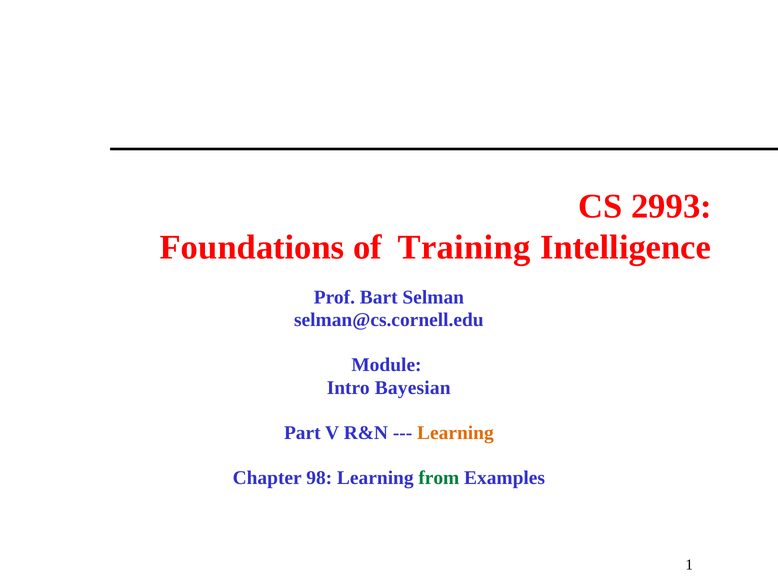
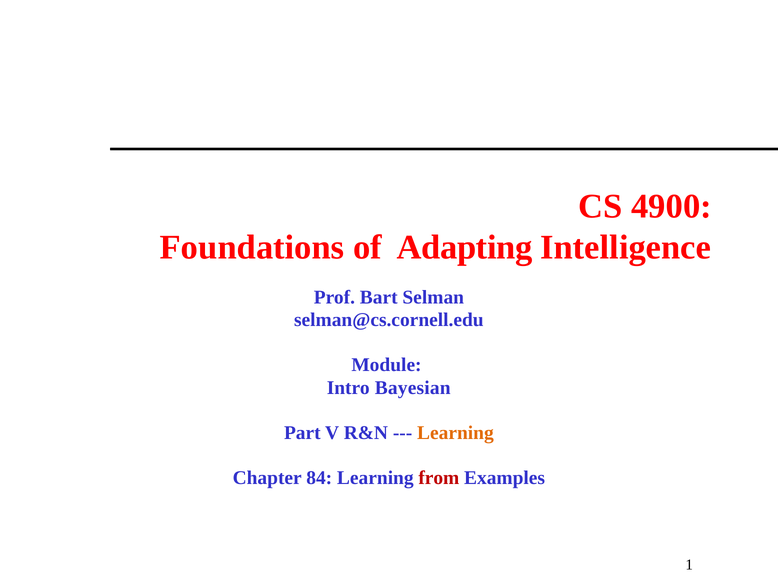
2993: 2993 -> 4900
Training: Training -> Adapting
98: 98 -> 84
from colour: green -> red
